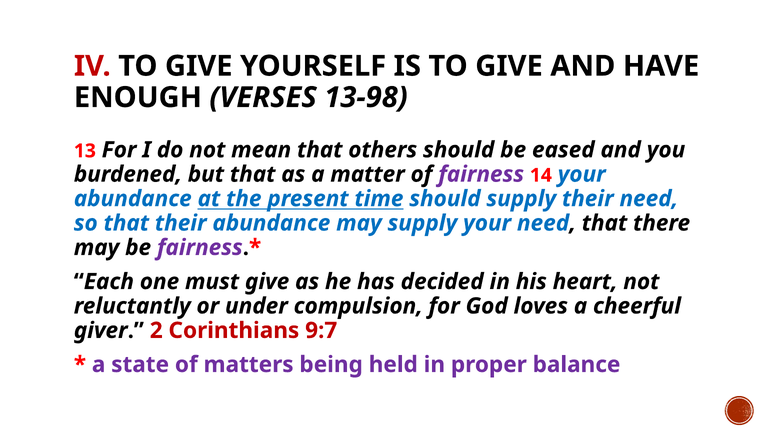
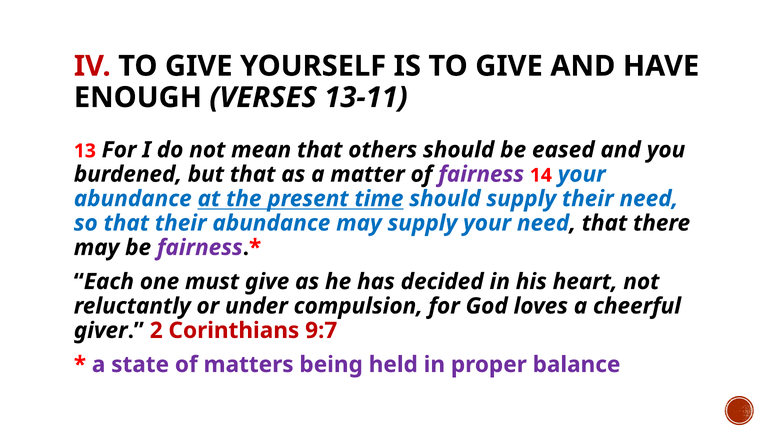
13-98: 13-98 -> 13-11
